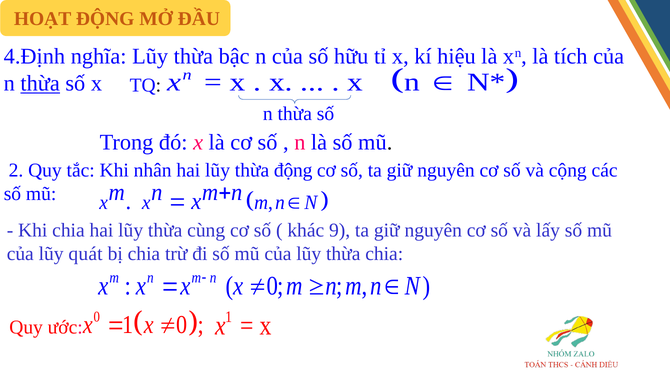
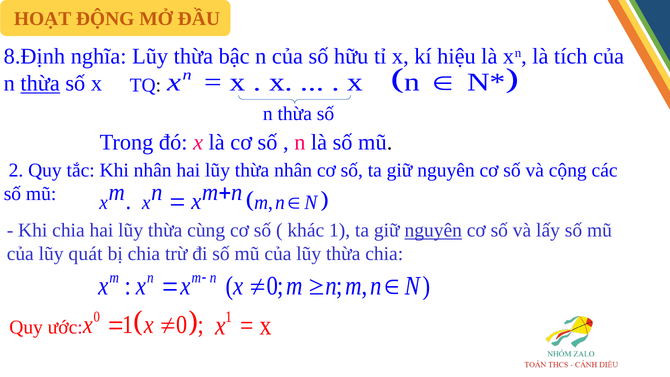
4.Định: 4.Định -> 8.Định
thừa động: động -> nhân
khác 9: 9 -> 1
nguyên at (433, 230) underline: none -> present
